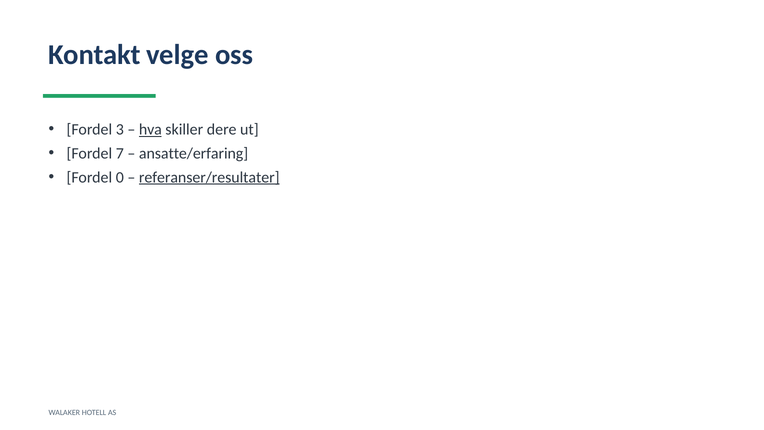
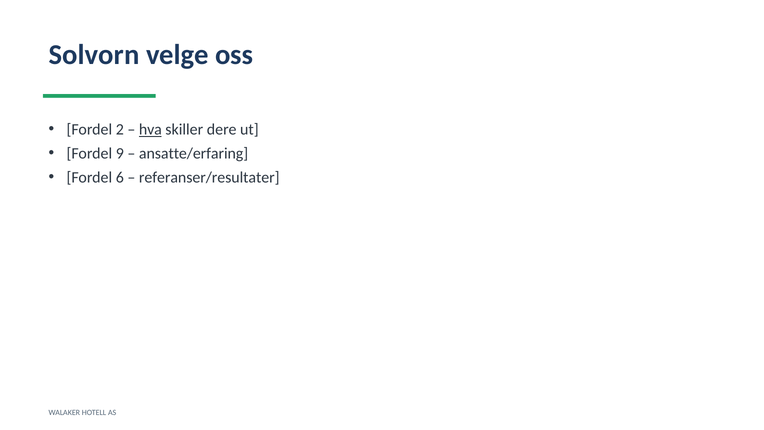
Kontakt: Kontakt -> Solvorn
3: 3 -> 2
7: 7 -> 9
0: 0 -> 6
referanser/resultater underline: present -> none
